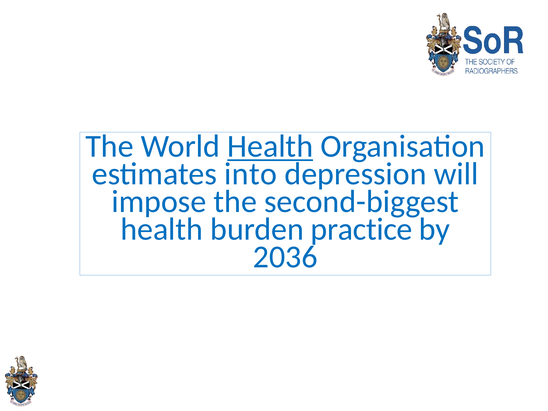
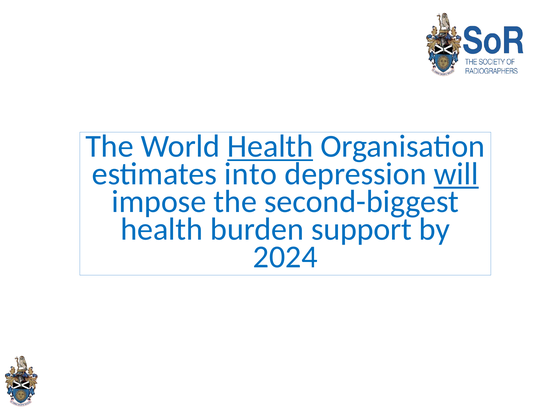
will underline: none -> present
practice: practice -> support
2036: 2036 -> 2024
